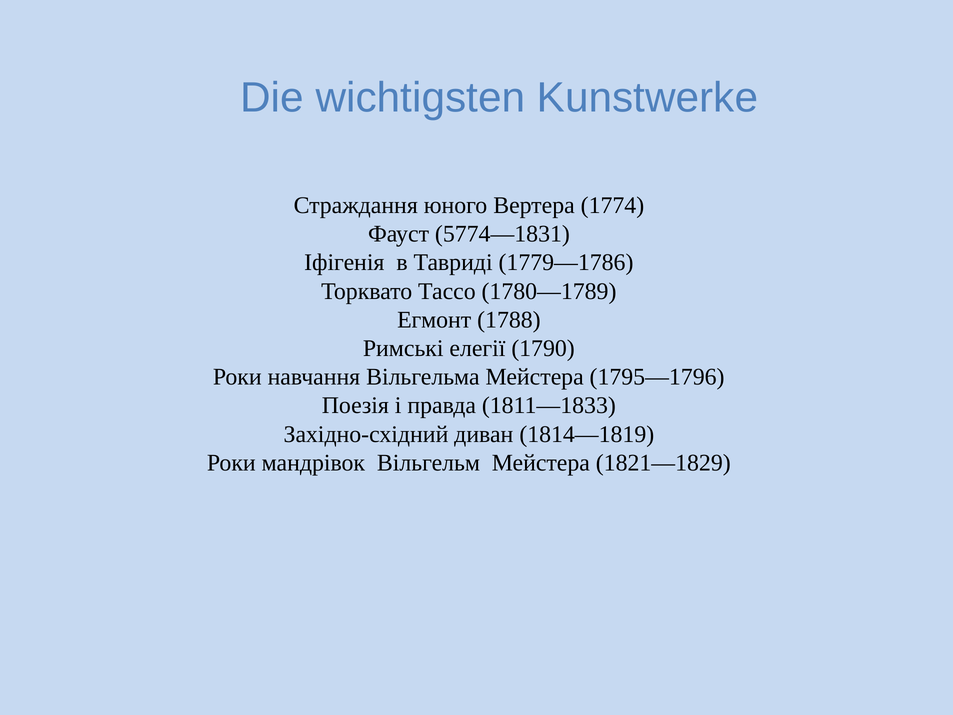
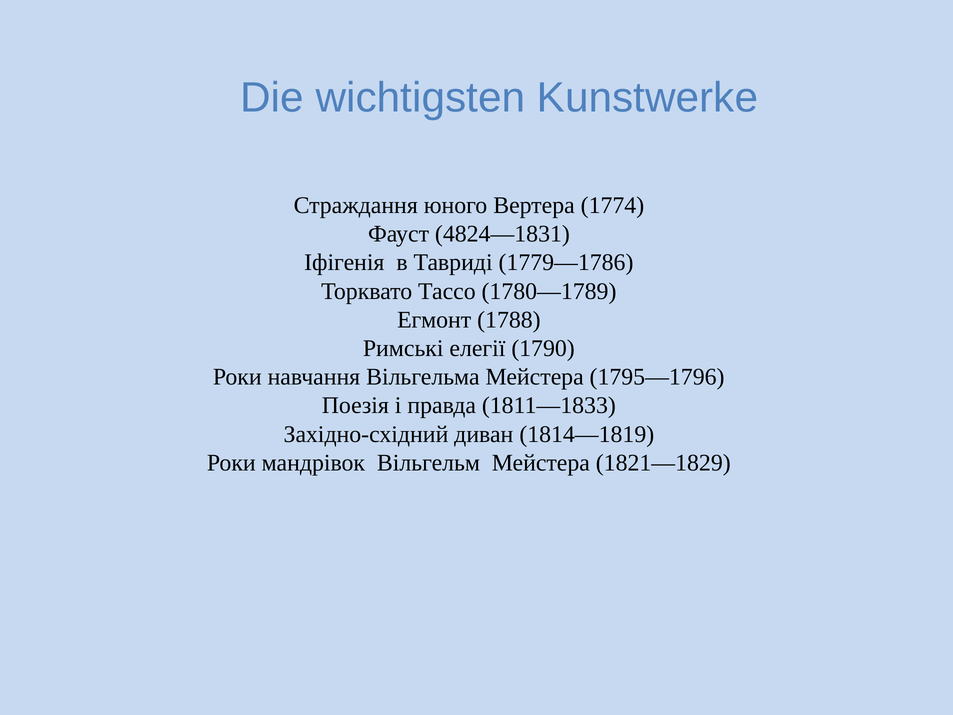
5774—1831: 5774—1831 -> 4824—1831
